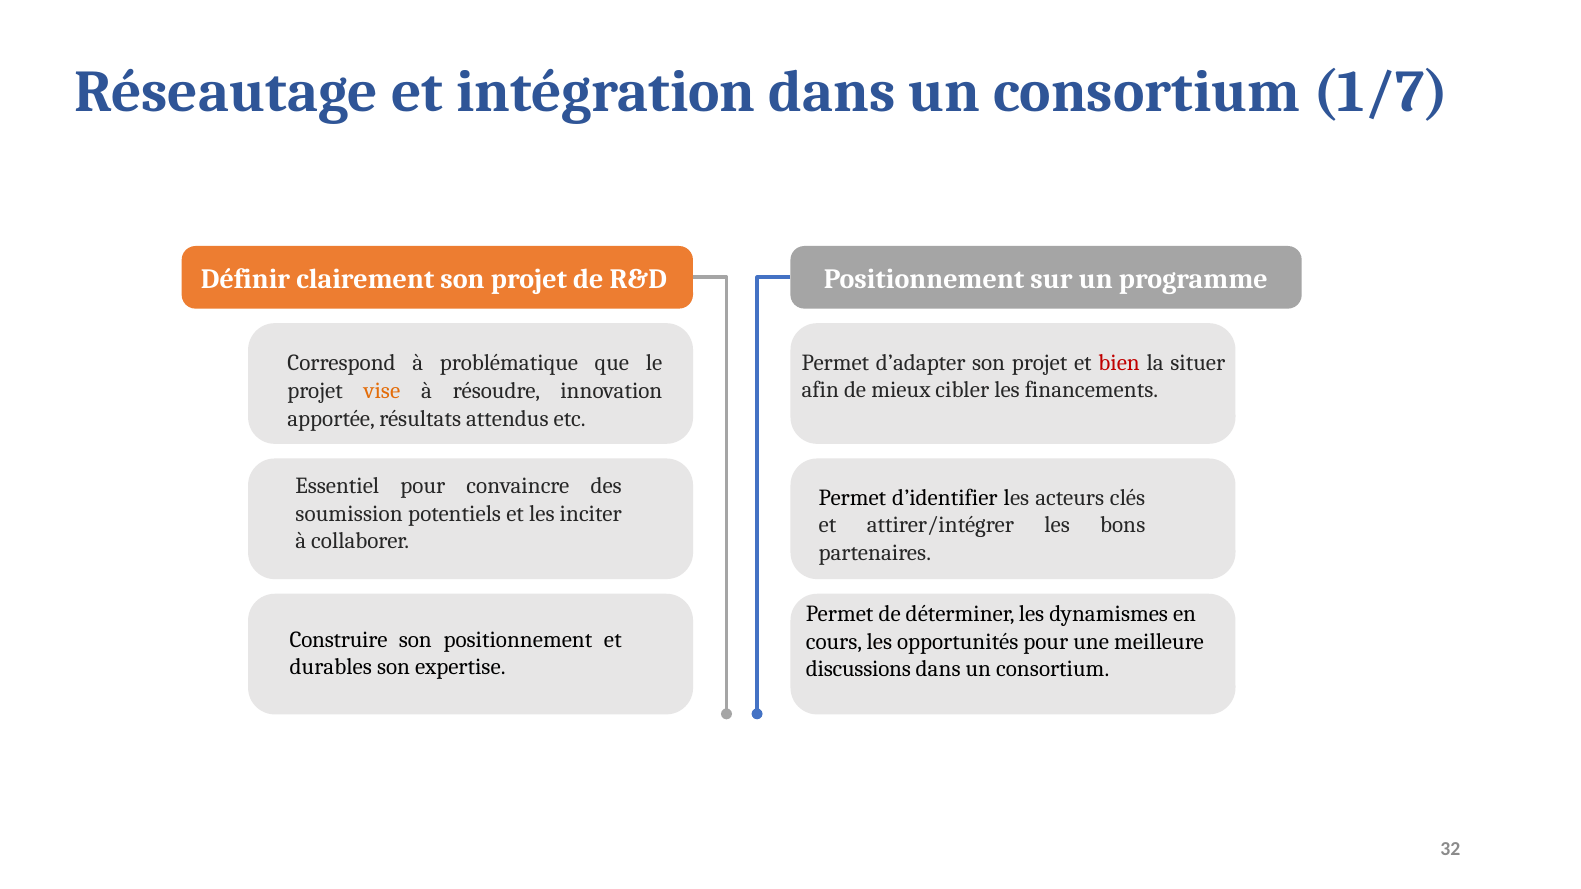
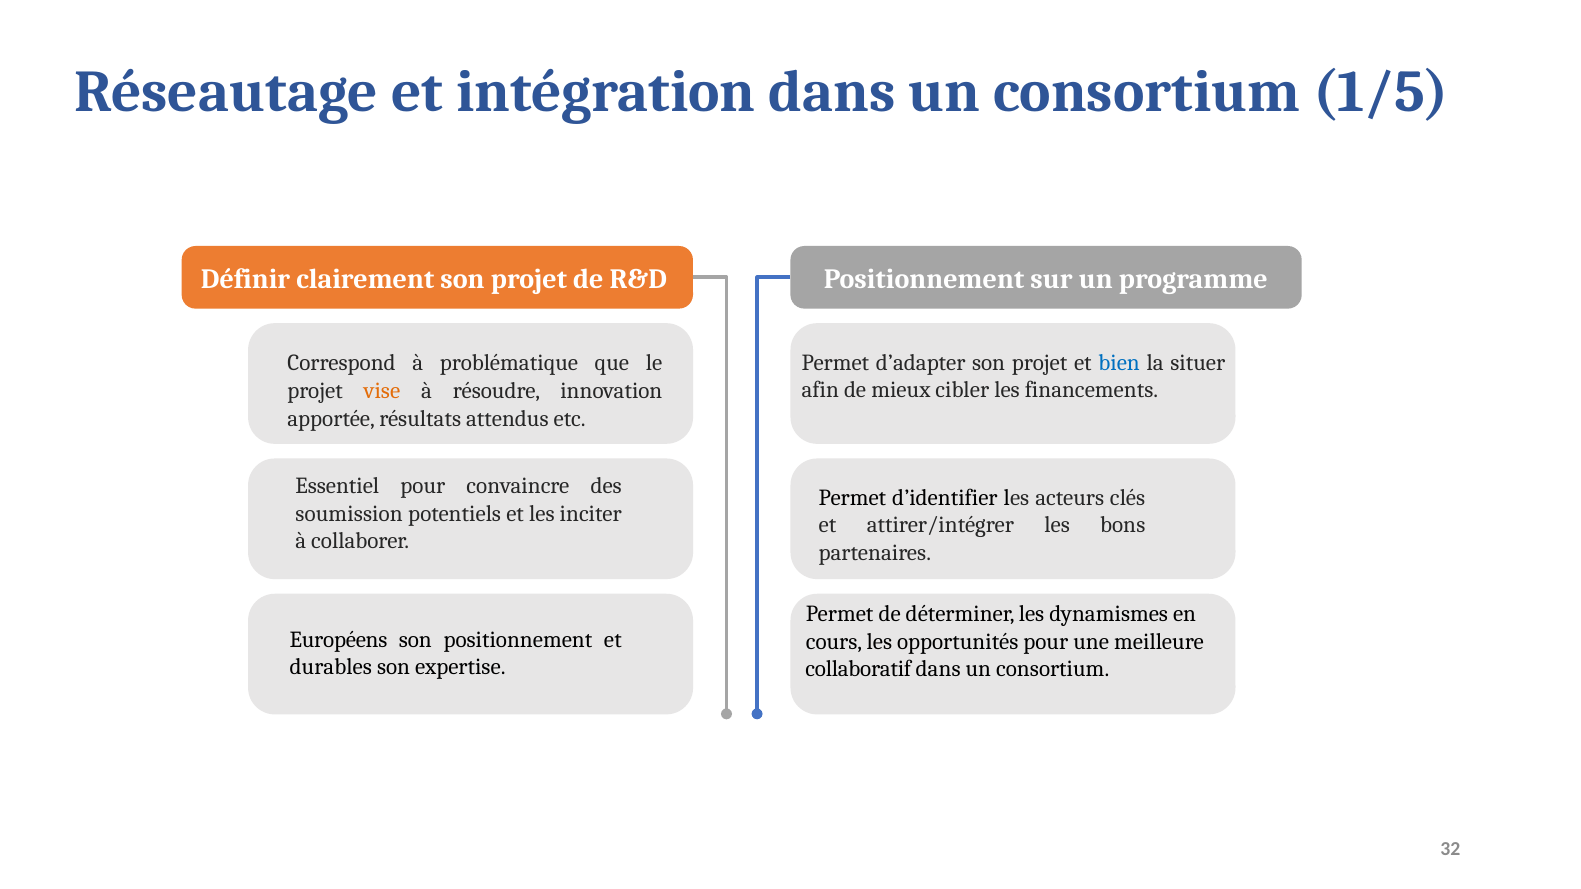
1/7: 1/7 -> 1/5
bien colour: red -> blue
Construire: Construire -> Européens
discussions: discussions -> collaboratif
